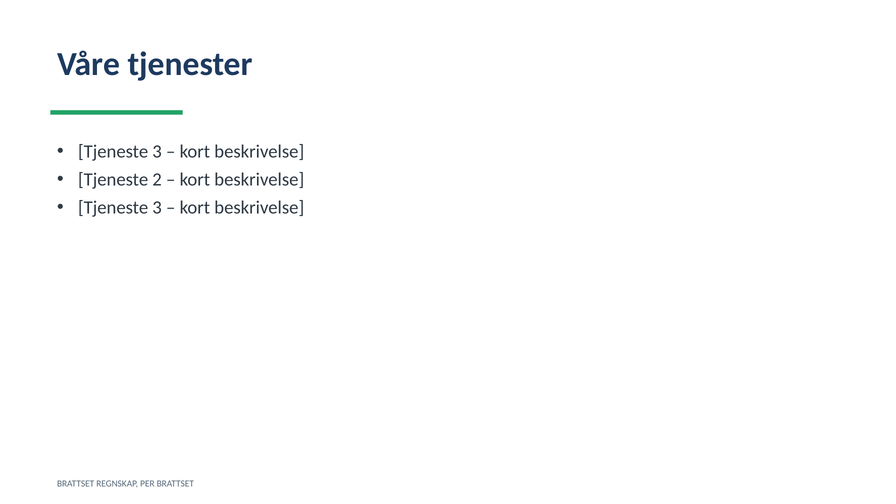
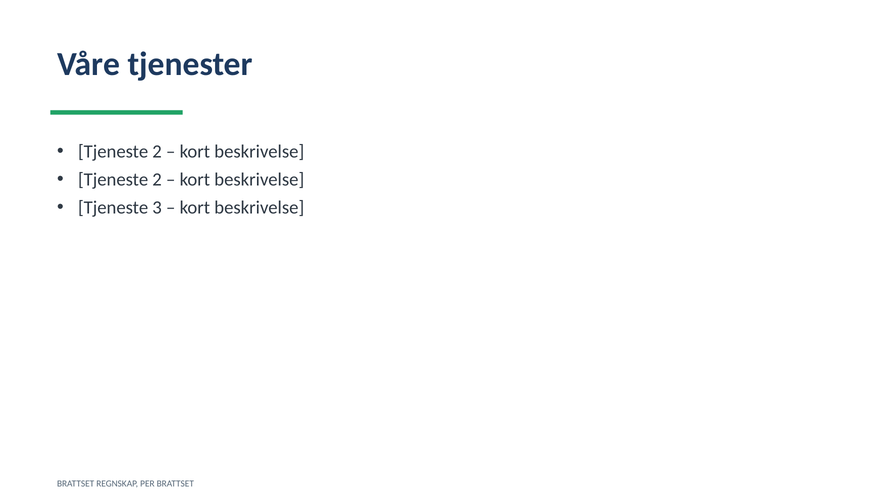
3 at (157, 152): 3 -> 2
